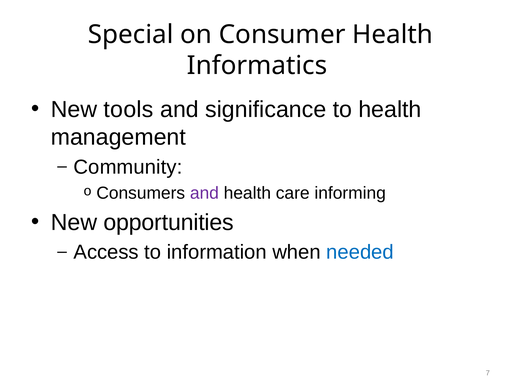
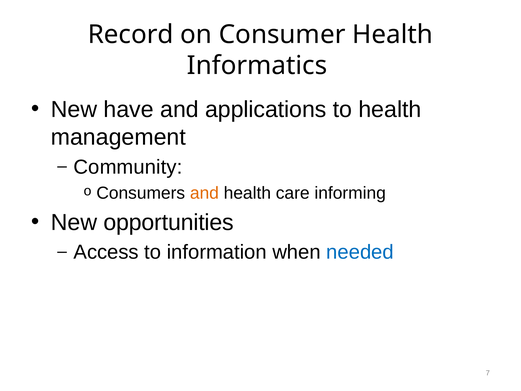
Special: Special -> Record
tools: tools -> have
significance: significance -> applications
and at (204, 193) colour: purple -> orange
